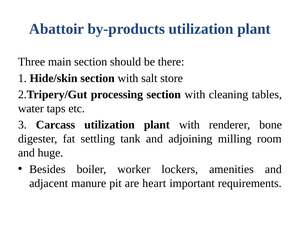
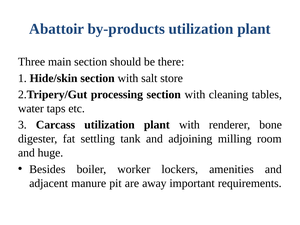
heart: heart -> away
